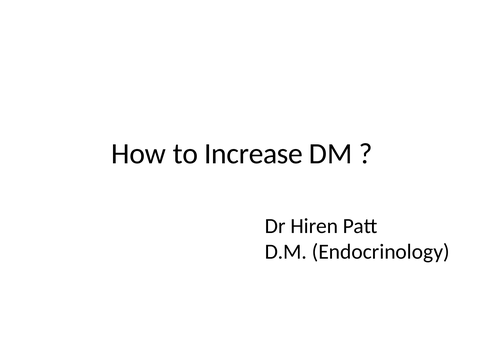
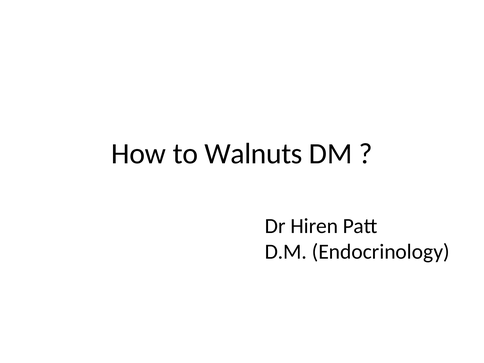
Increase: Increase -> Walnuts
